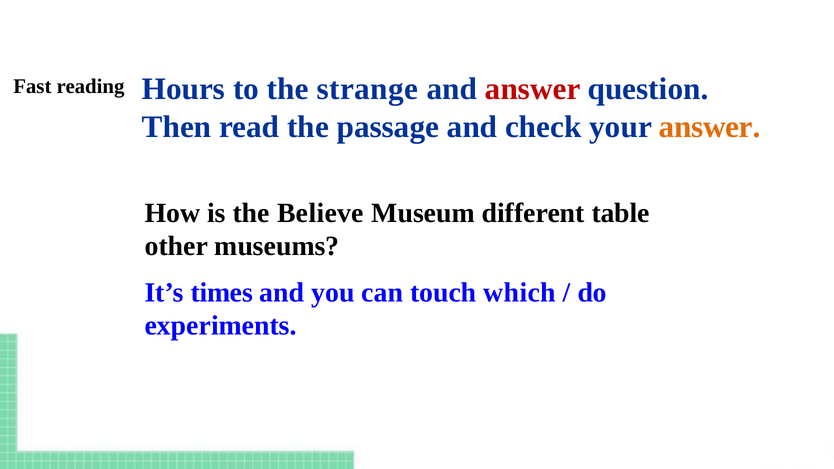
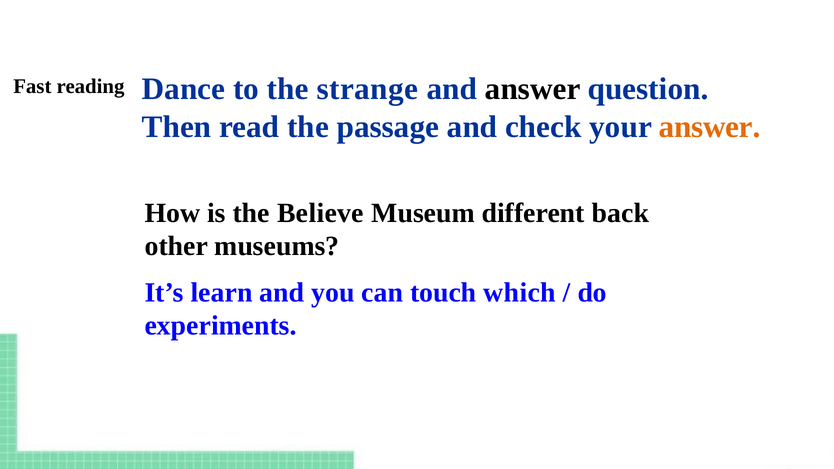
Hours: Hours -> Dance
answer at (533, 89) colour: red -> black
table: table -> back
times: times -> learn
